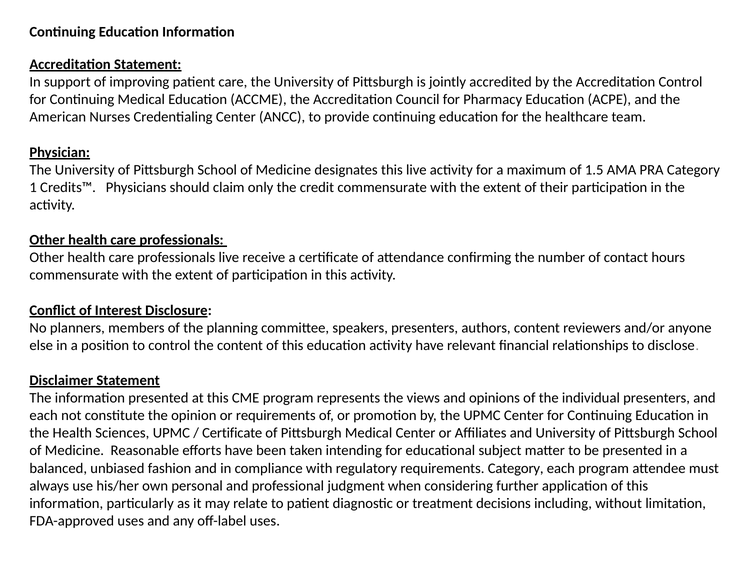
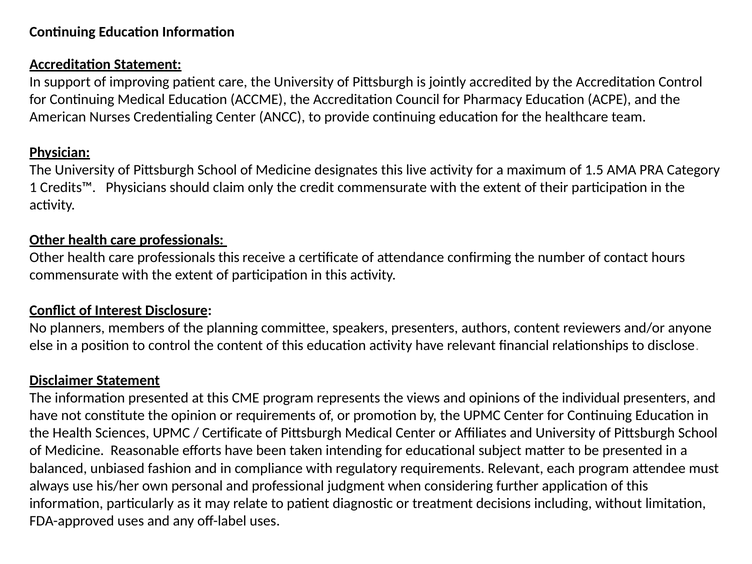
professionals live: live -> this
each at (44, 416): each -> have
requirements Category: Category -> Relevant
